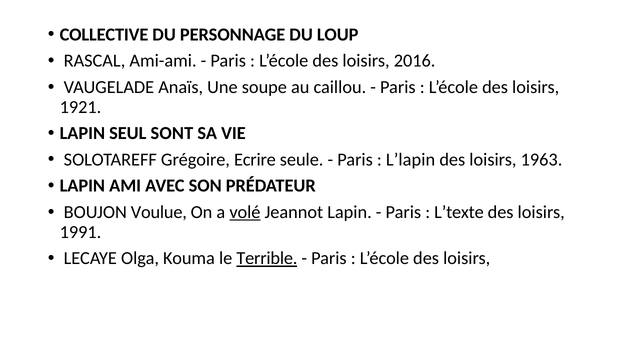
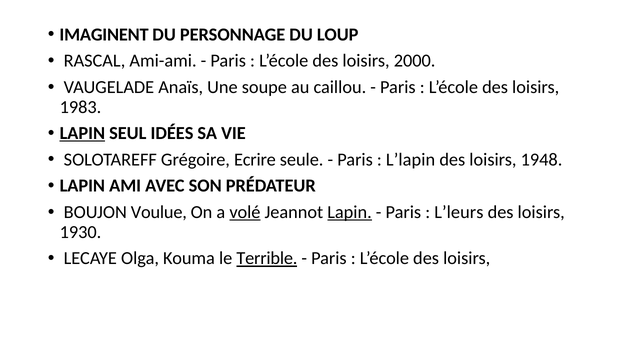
COLLECTIVE: COLLECTIVE -> IMAGINENT
2016: 2016 -> 2000
1921: 1921 -> 1983
LAPIN at (82, 133) underline: none -> present
SONT: SONT -> IDÉES
1963: 1963 -> 1948
Lapin at (350, 212) underline: none -> present
L’texte: L’texte -> L’leurs
1991: 1991 -> 1930
